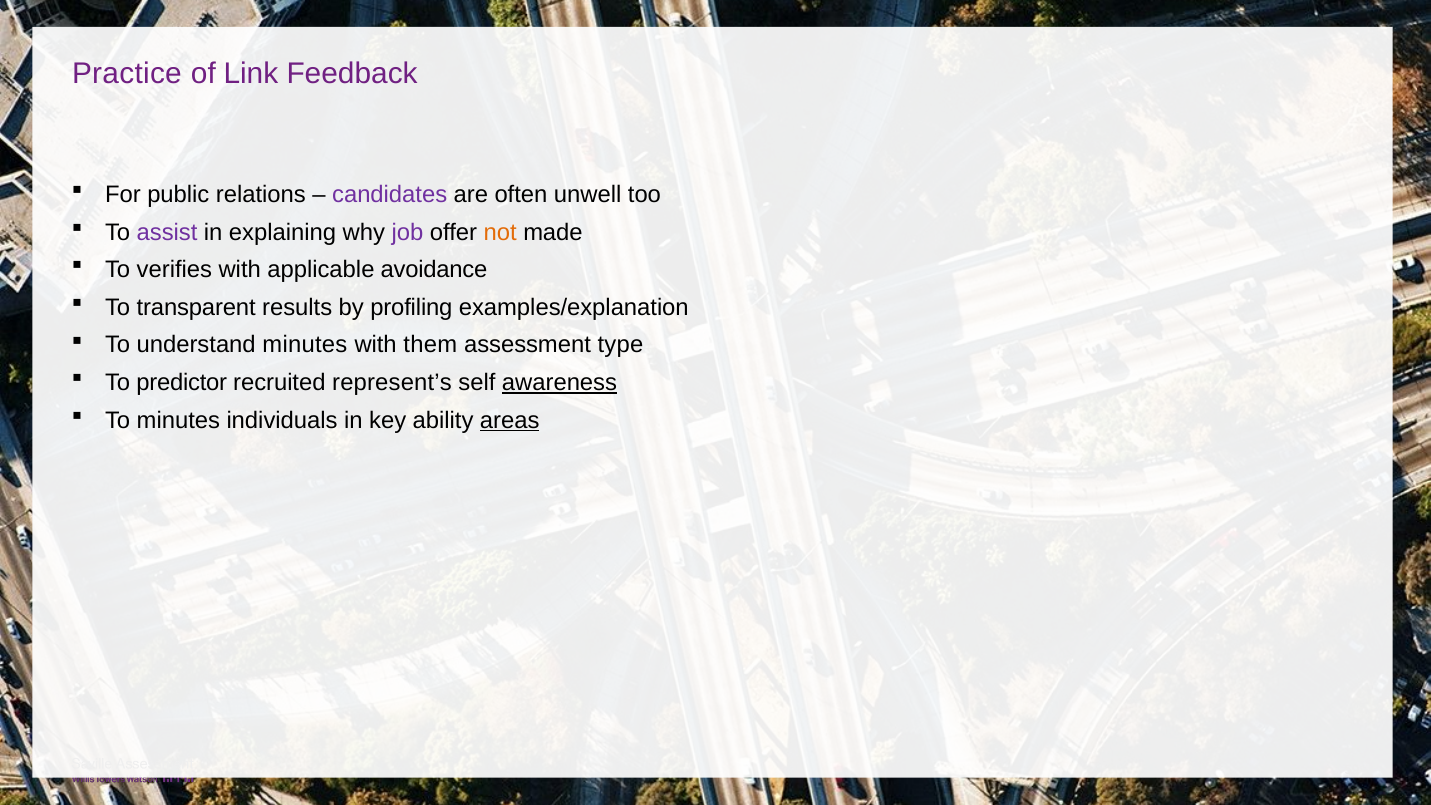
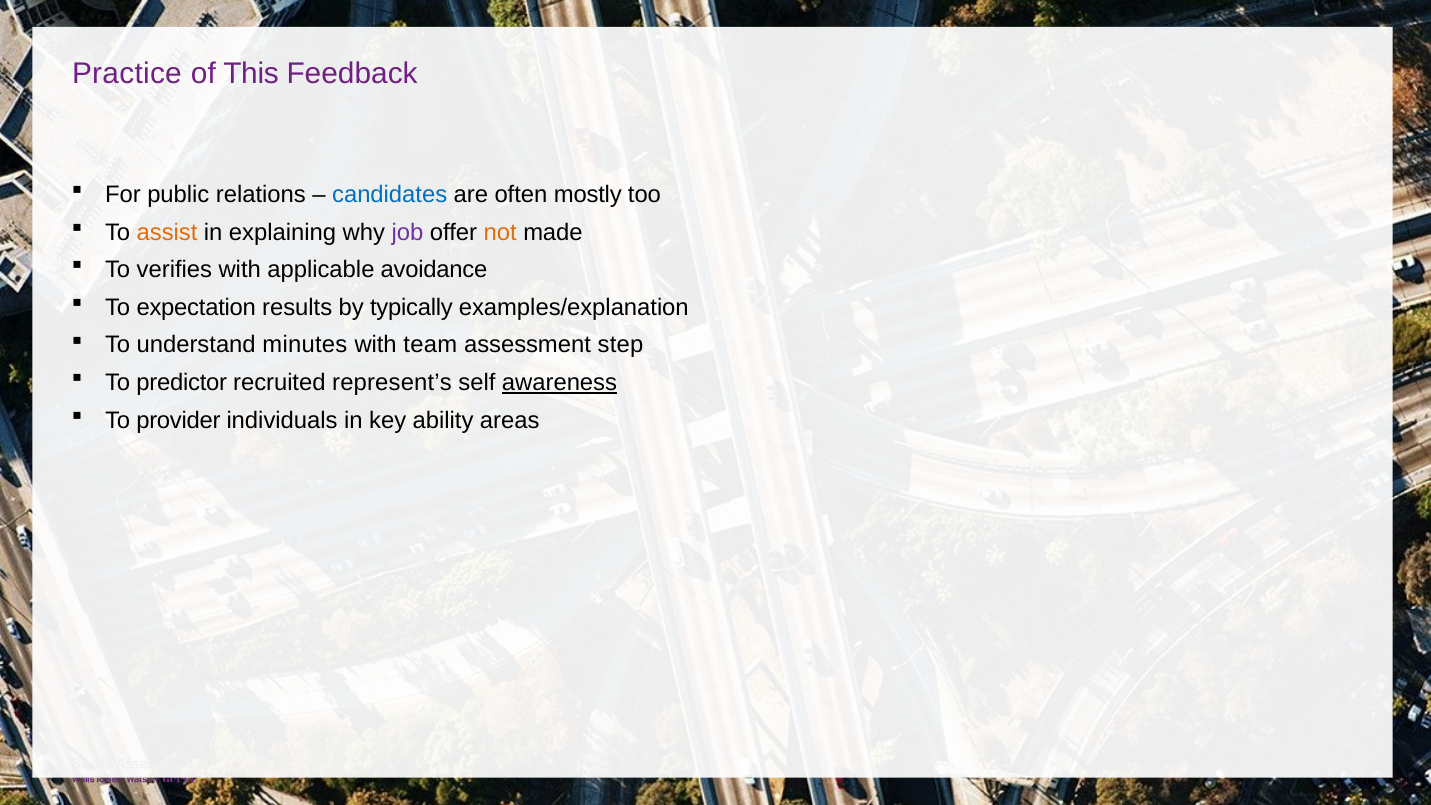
Link: Link -> This
candidates colour: purple -> blue
unwell: unwell -> mostly
assist colour: purple -> orange
transparent: transparent -> expectation
profiling: profiling -> typically
them: them -> team
type: type -> step
To minutes: minutes -> provider
areas underline: present -> none
